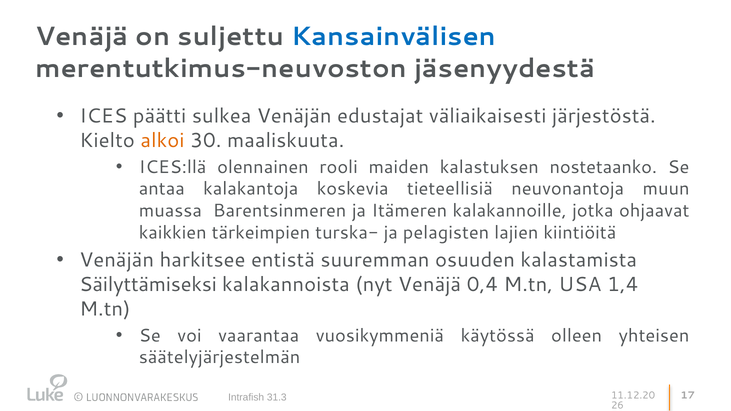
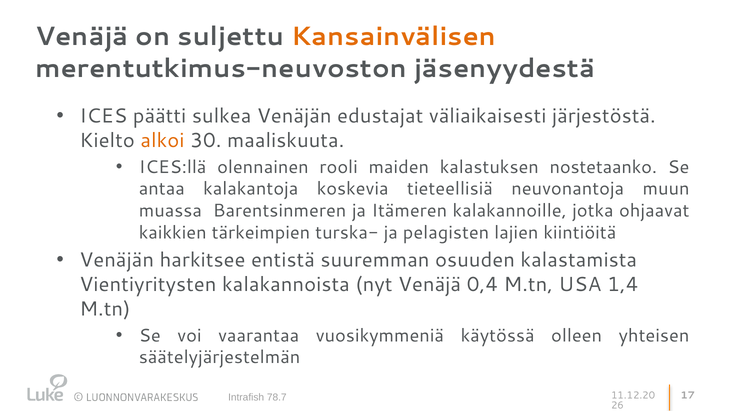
Kansainvälisen colour: blue -> orange
Säilyttämiseksi: Säilyttämiseksi -> Vientiyritysten
31.3: 31.3 -> 78.7
